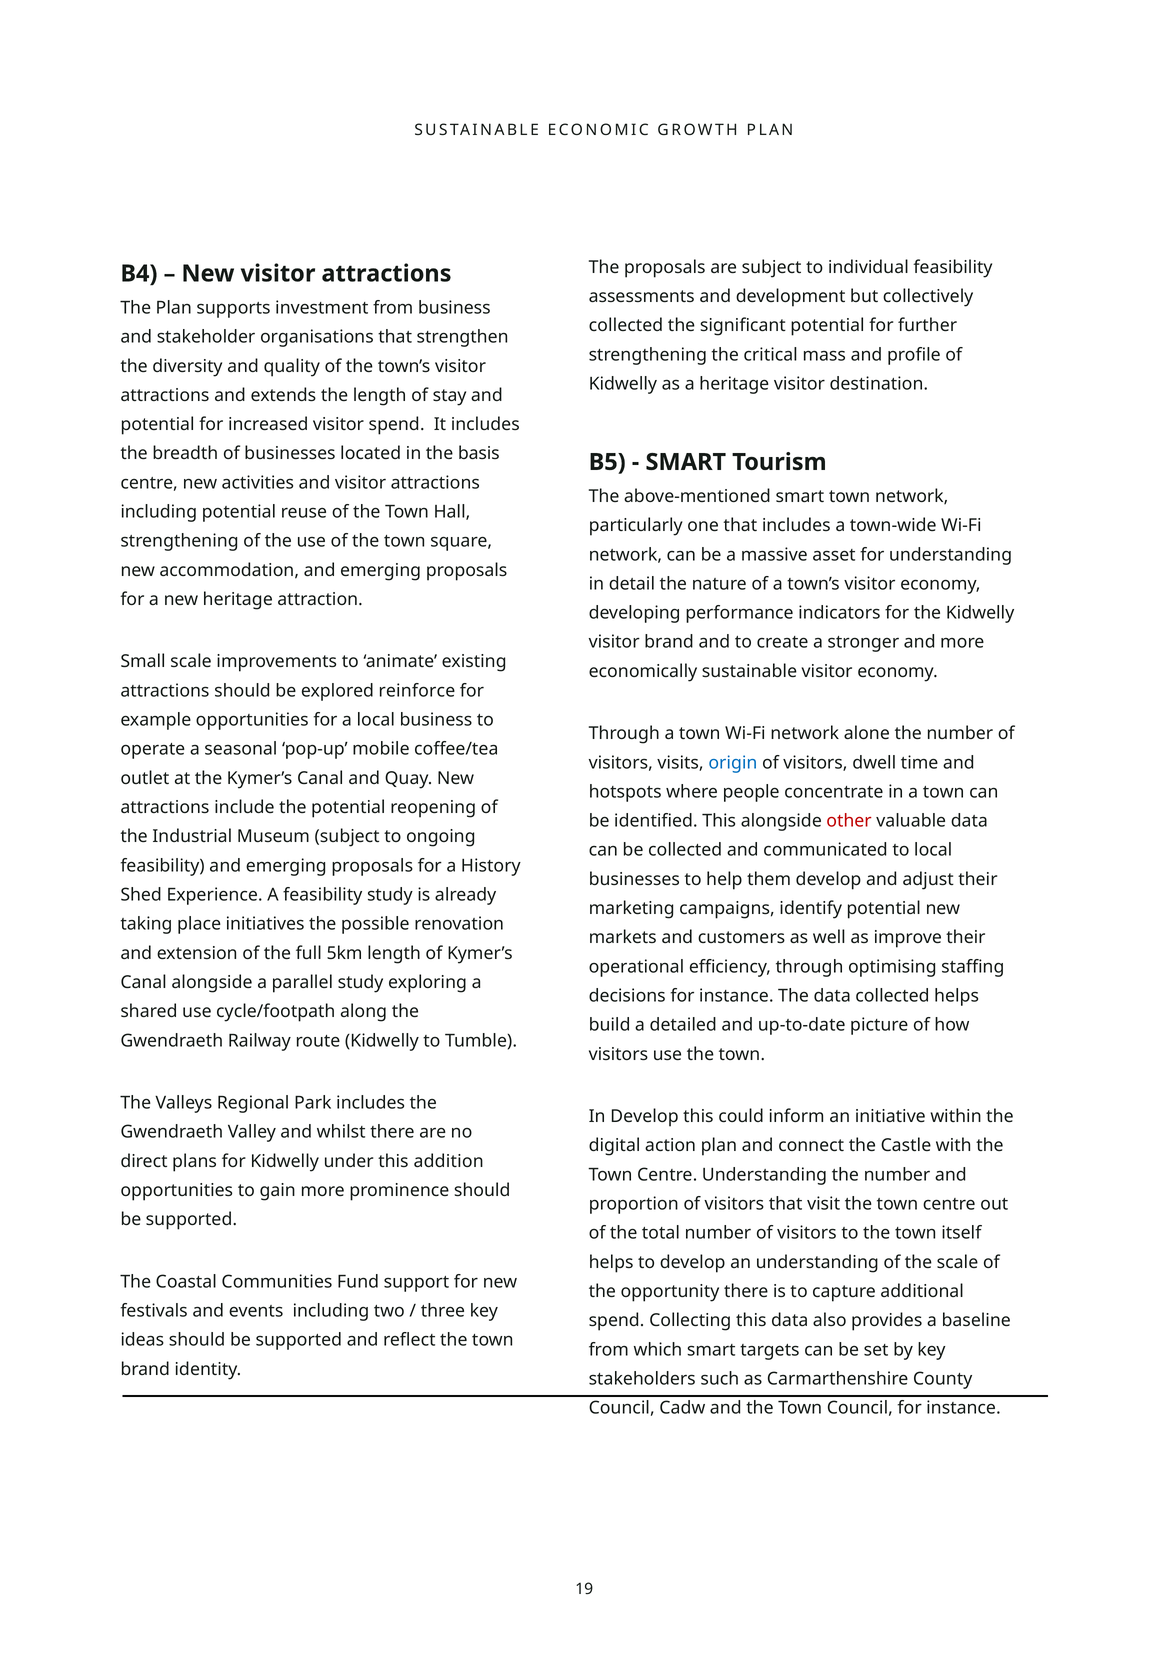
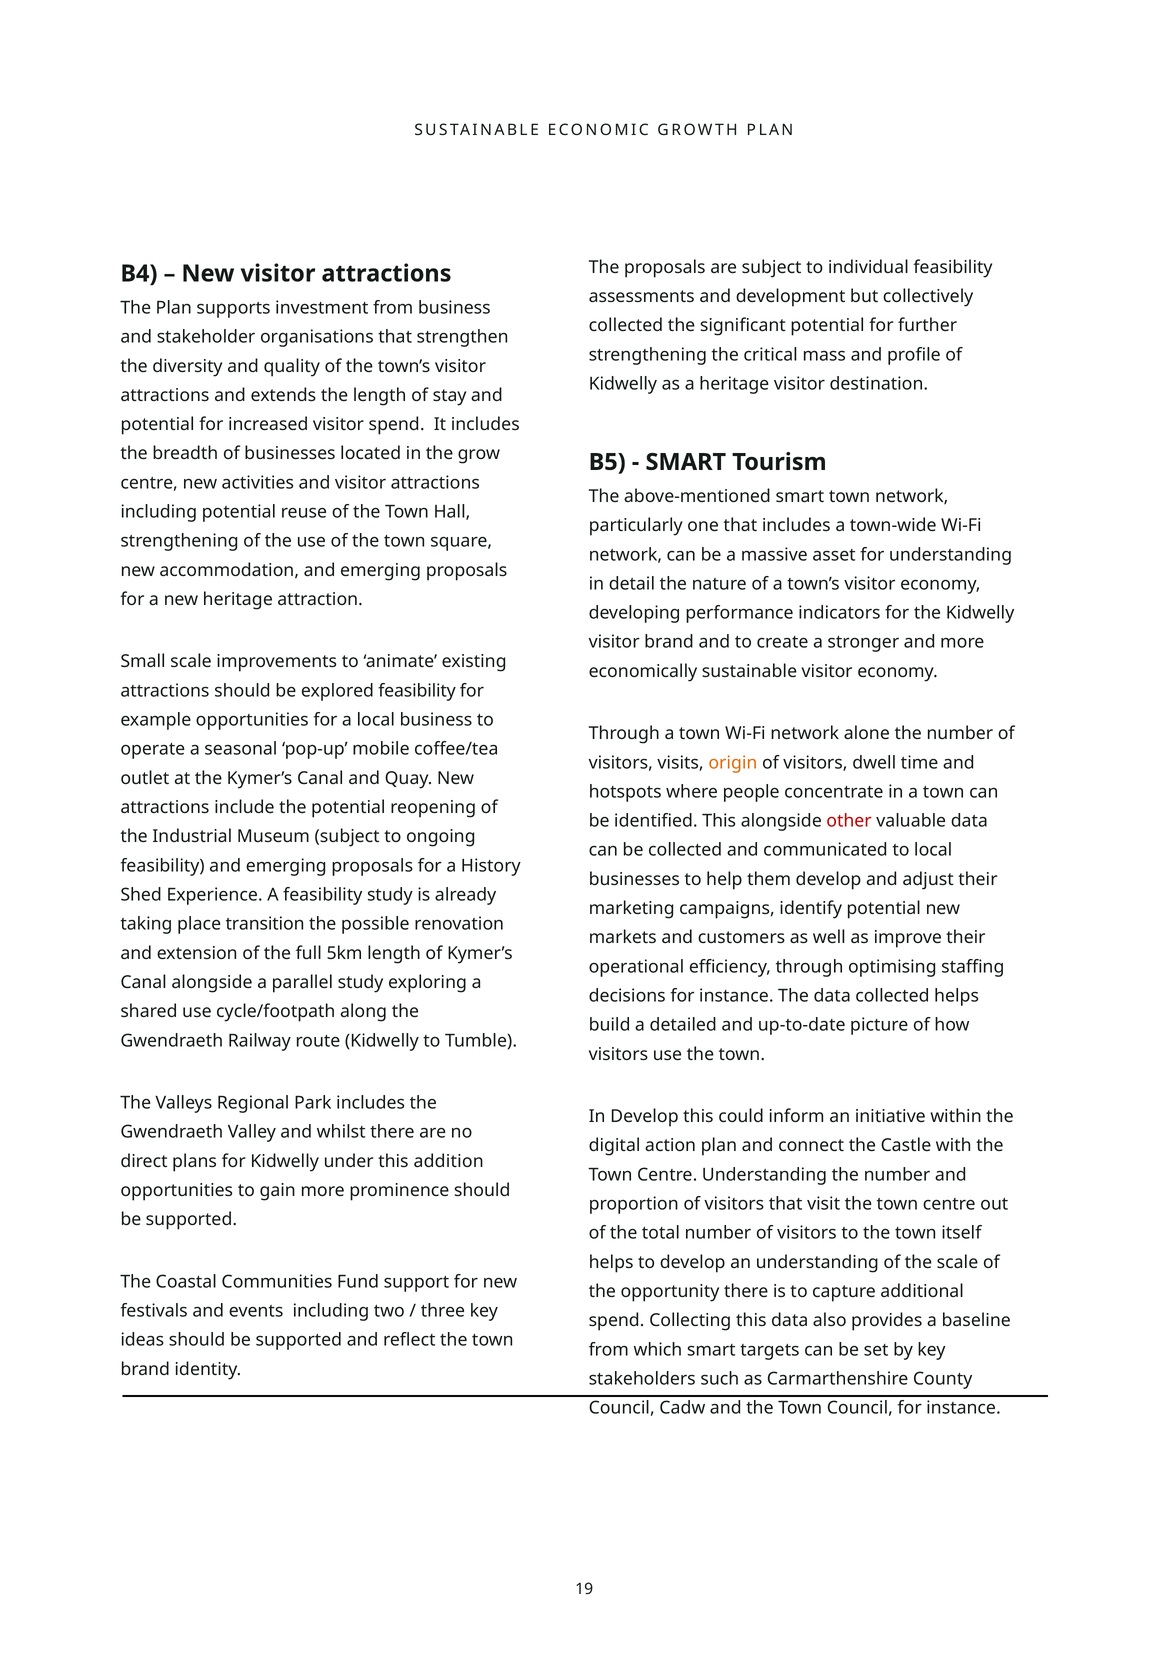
basis: basis -> grow
explored reinforce: reinforce -> feasibility
origin colour: blue -> orange
initiatives: initiatives -> transition
